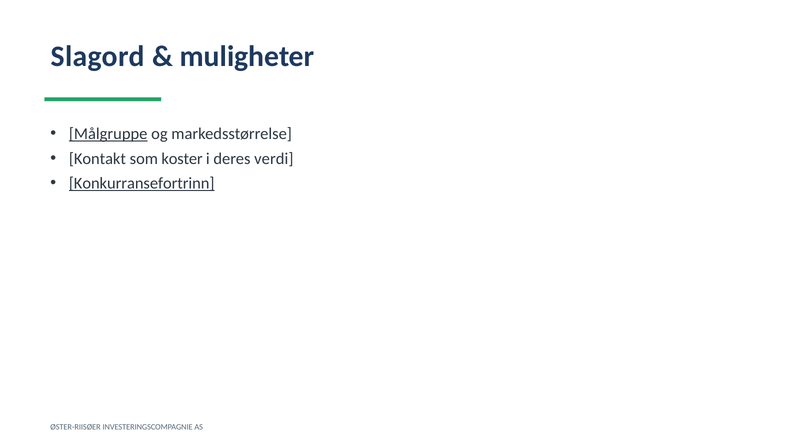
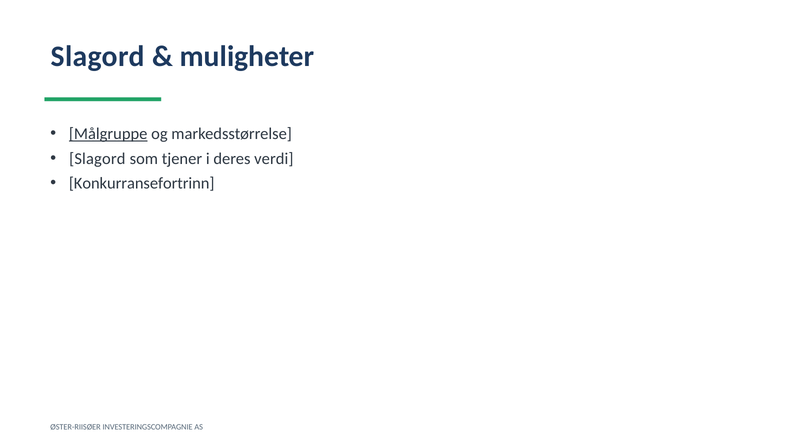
Kontakt at (97, 159): Kontakt -> Slagord
koster: koster -> tjener
Konkurransefortrinn underline: present -> none
